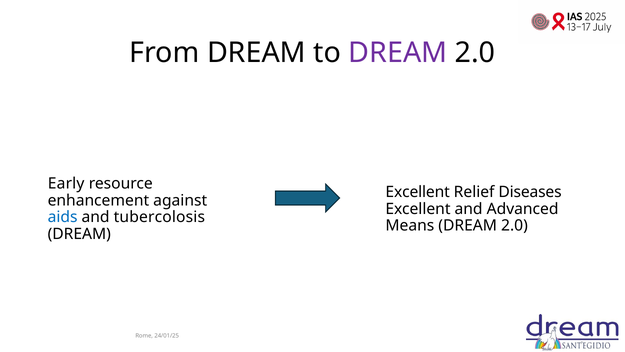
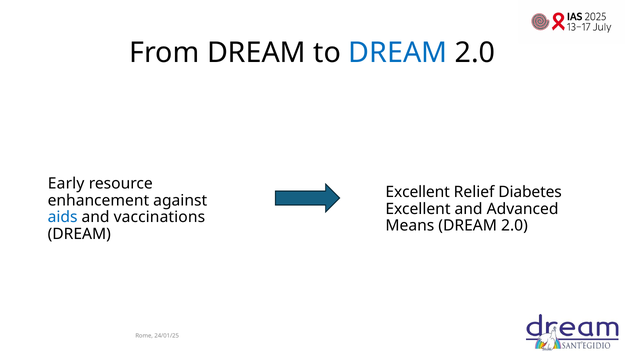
DREAM at (398, 53) colour: purple -> blue
Diseases: Diseases -> Diabetes
tubercolosis: tubercolosis -> vaccinations
